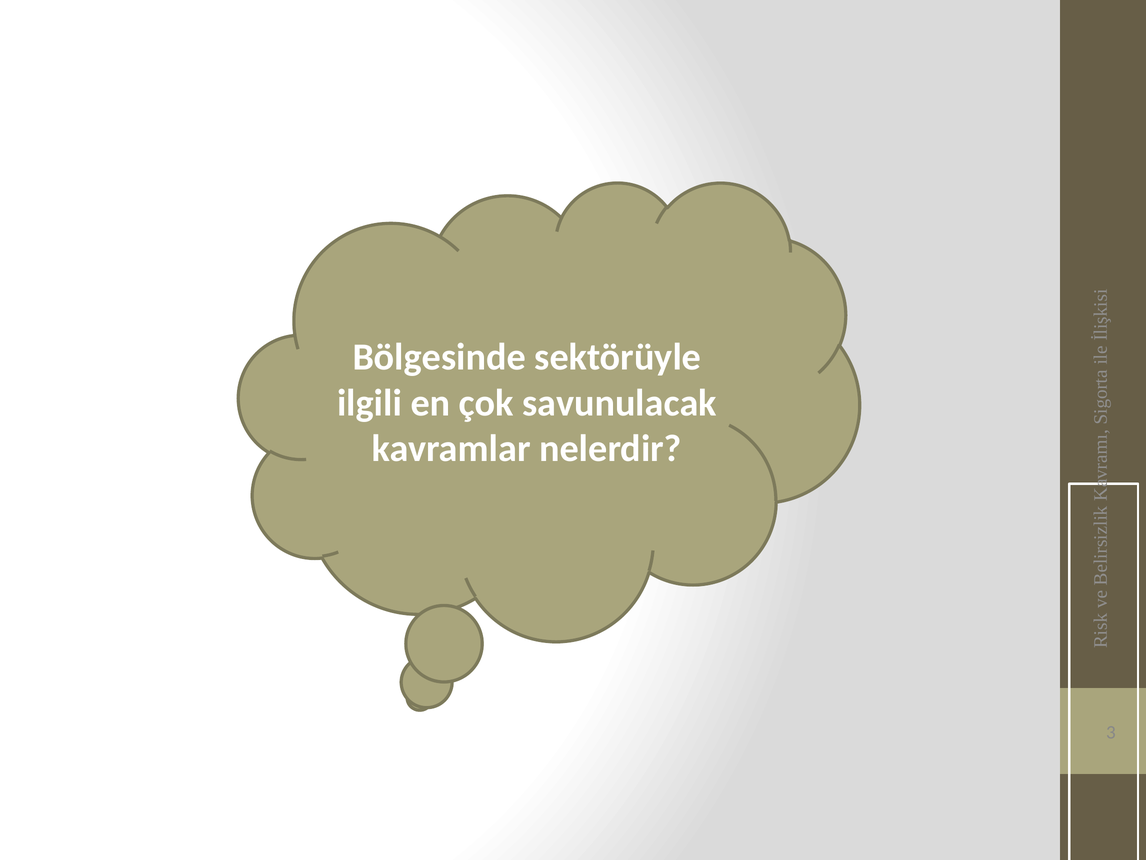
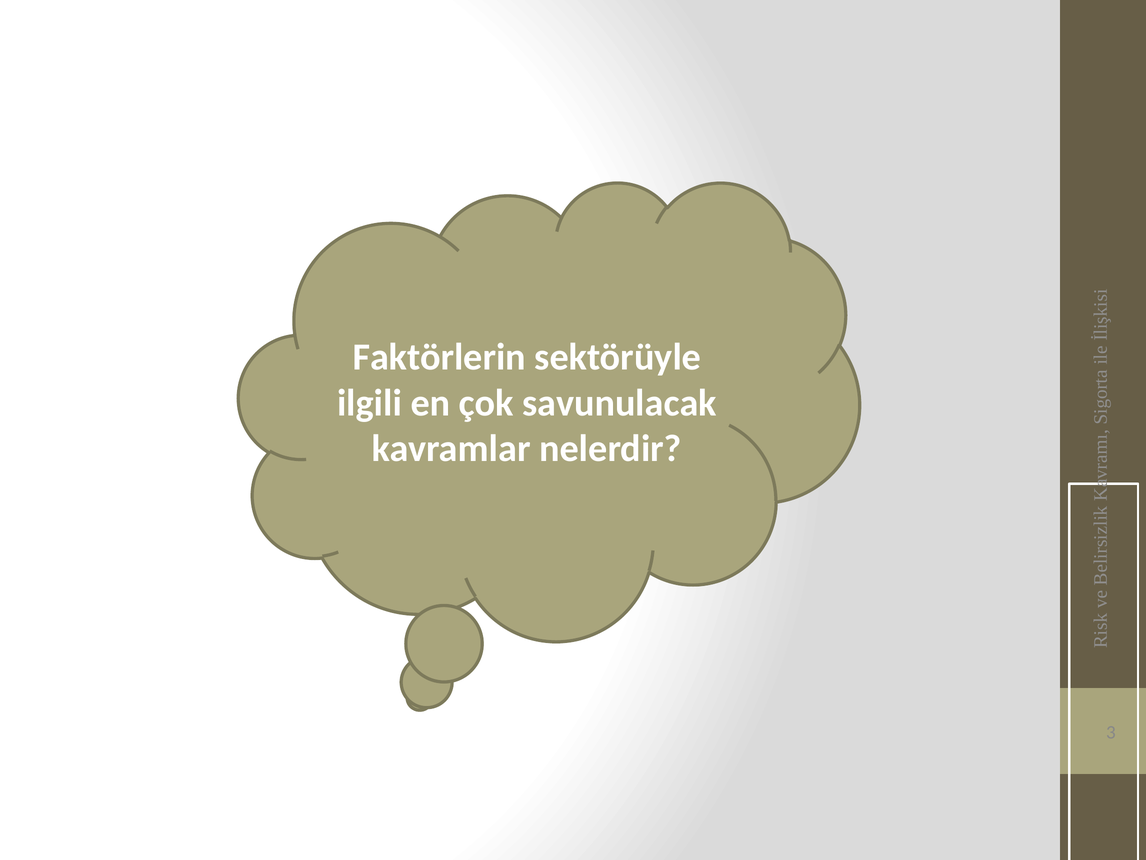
Bölgesinde: Bölgesinde -> Faktörlerin
